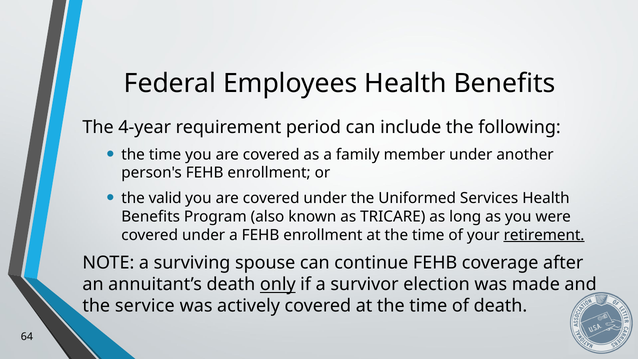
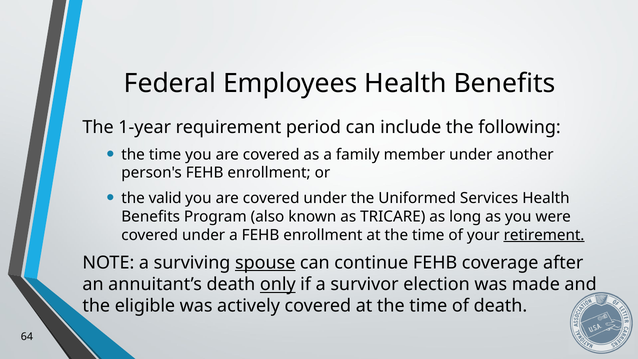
4-year: 4-year -> 1-year
spouse underline: none -> present
service: service -> eligible
